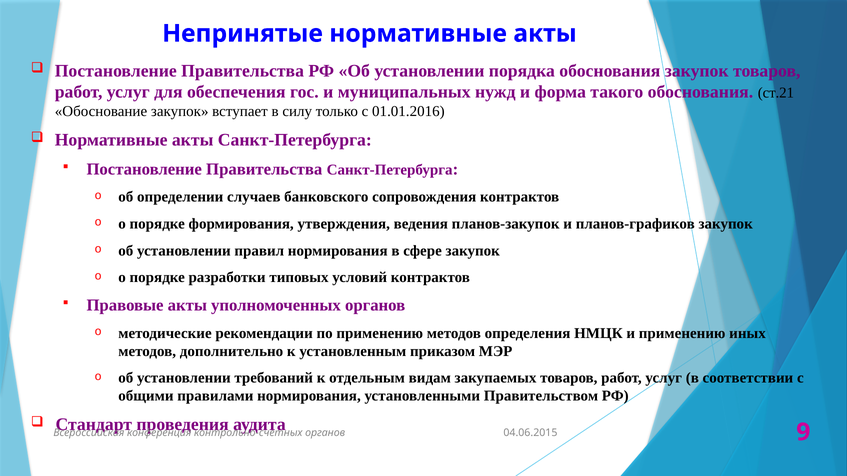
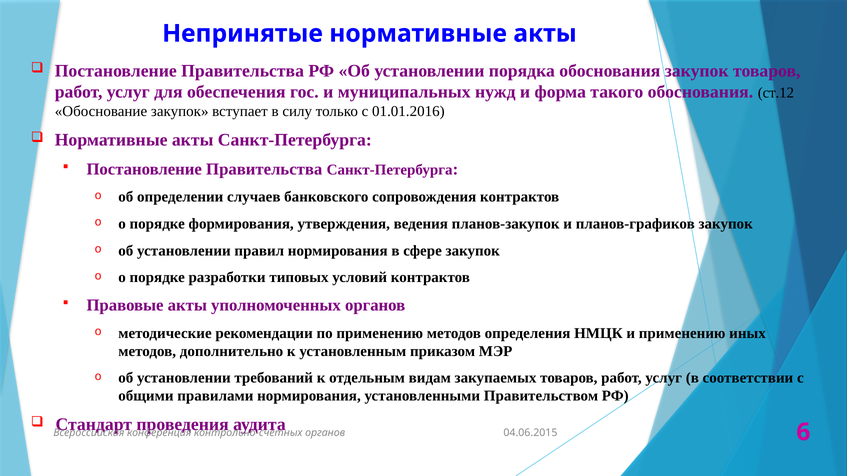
ст.21: ст.21 -> ст.12
9: 9 -> 6
